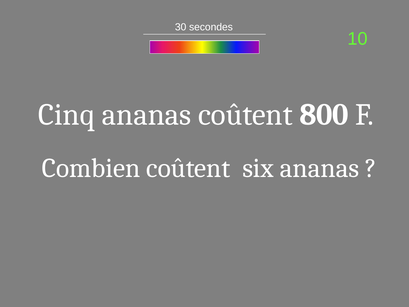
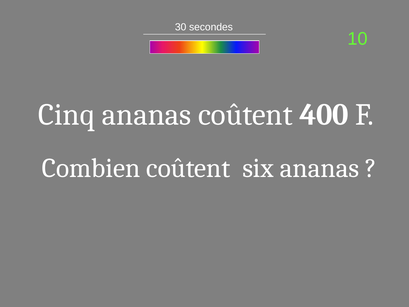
800: 800 -> 400
